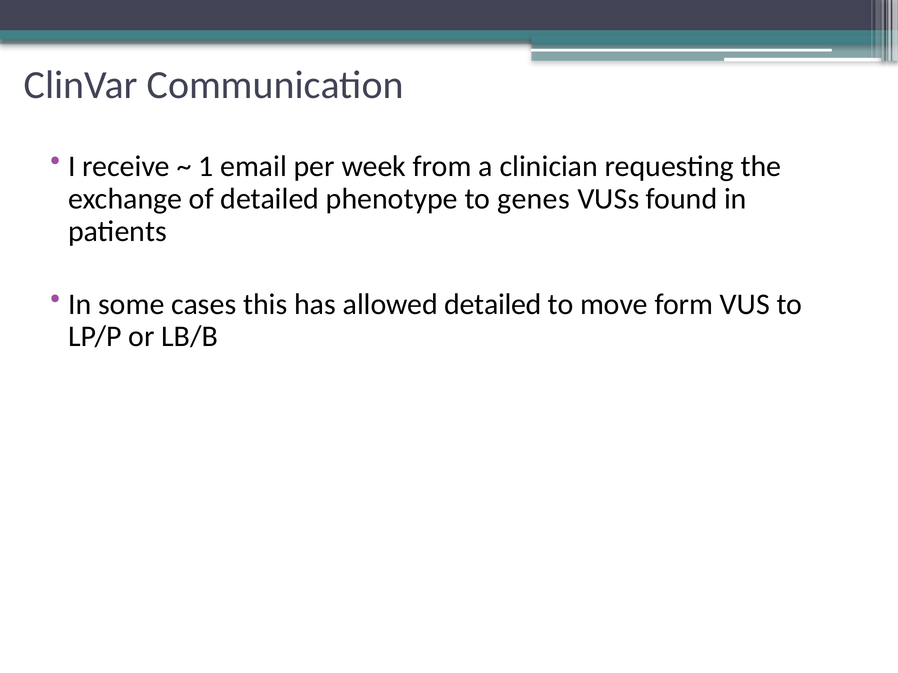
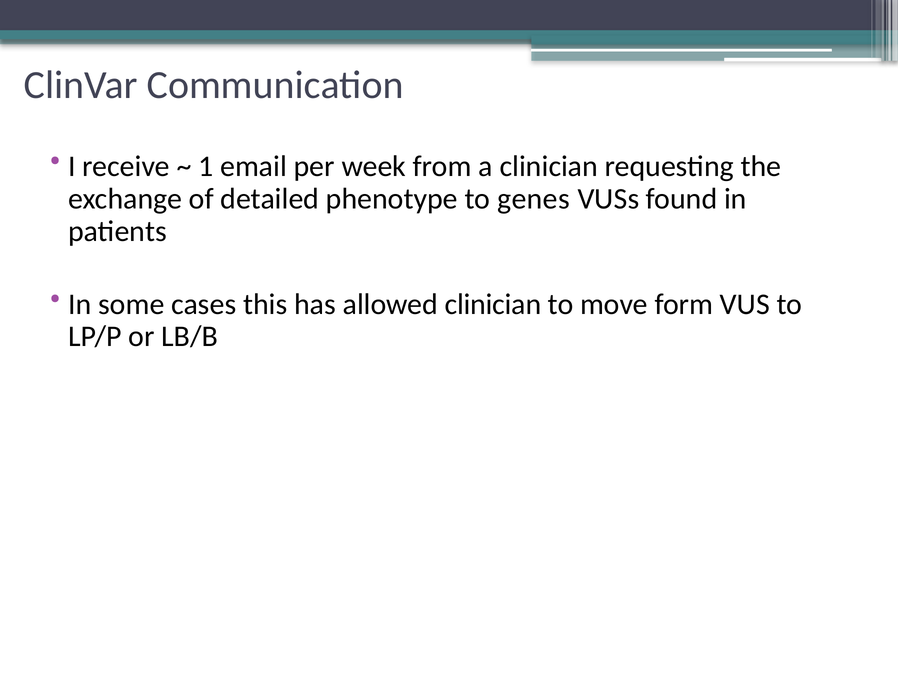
allowed detailed: detailed -> clinician
